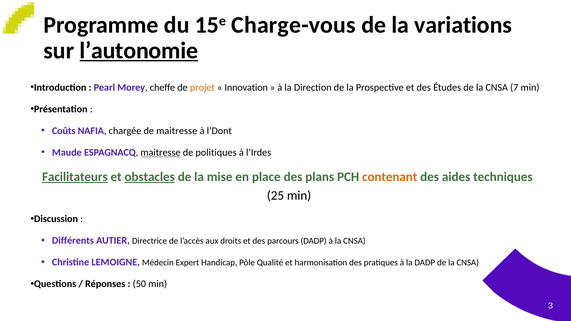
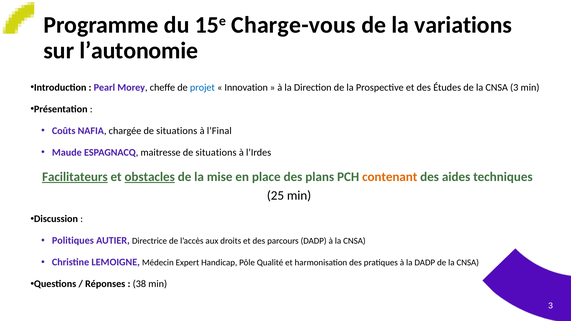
l’autonomie underline: present -> none
projet colour: orange -> blue
CNSA 7: 7 -> 3
chargée de maitresse: maitresse -> situations
l’Dont: l’Dont -> l’Final
maitresse at (161, 153) underline: present -> none
politiques at (216, 153): politiques -> situations
Différents: Différents -> Politiques
50: 50 -> 38
